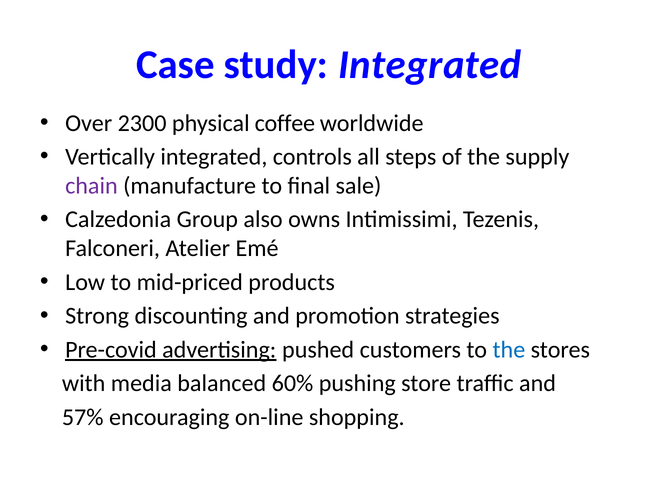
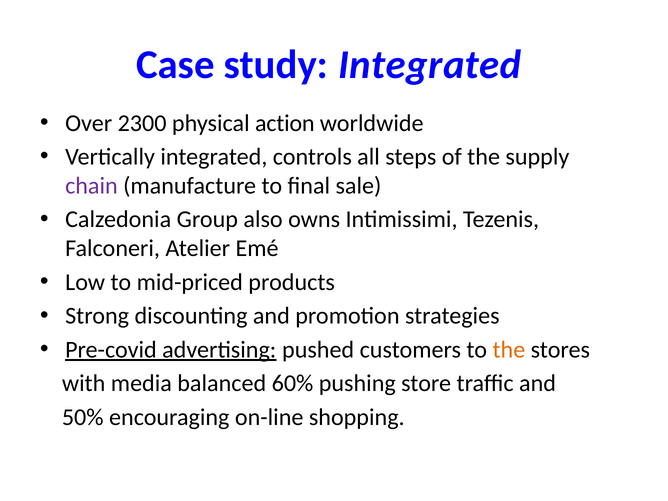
coffee: coffee -> action
the at (509, 350) colour: blue -> orange
57%: 57% -> 50%
